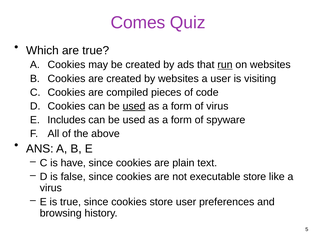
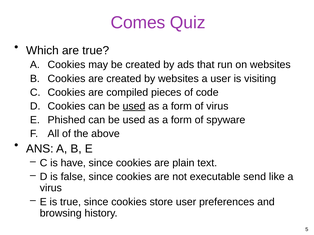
run underline: present -> none
Includes: Includes -> Phished
executable store: store -> send
